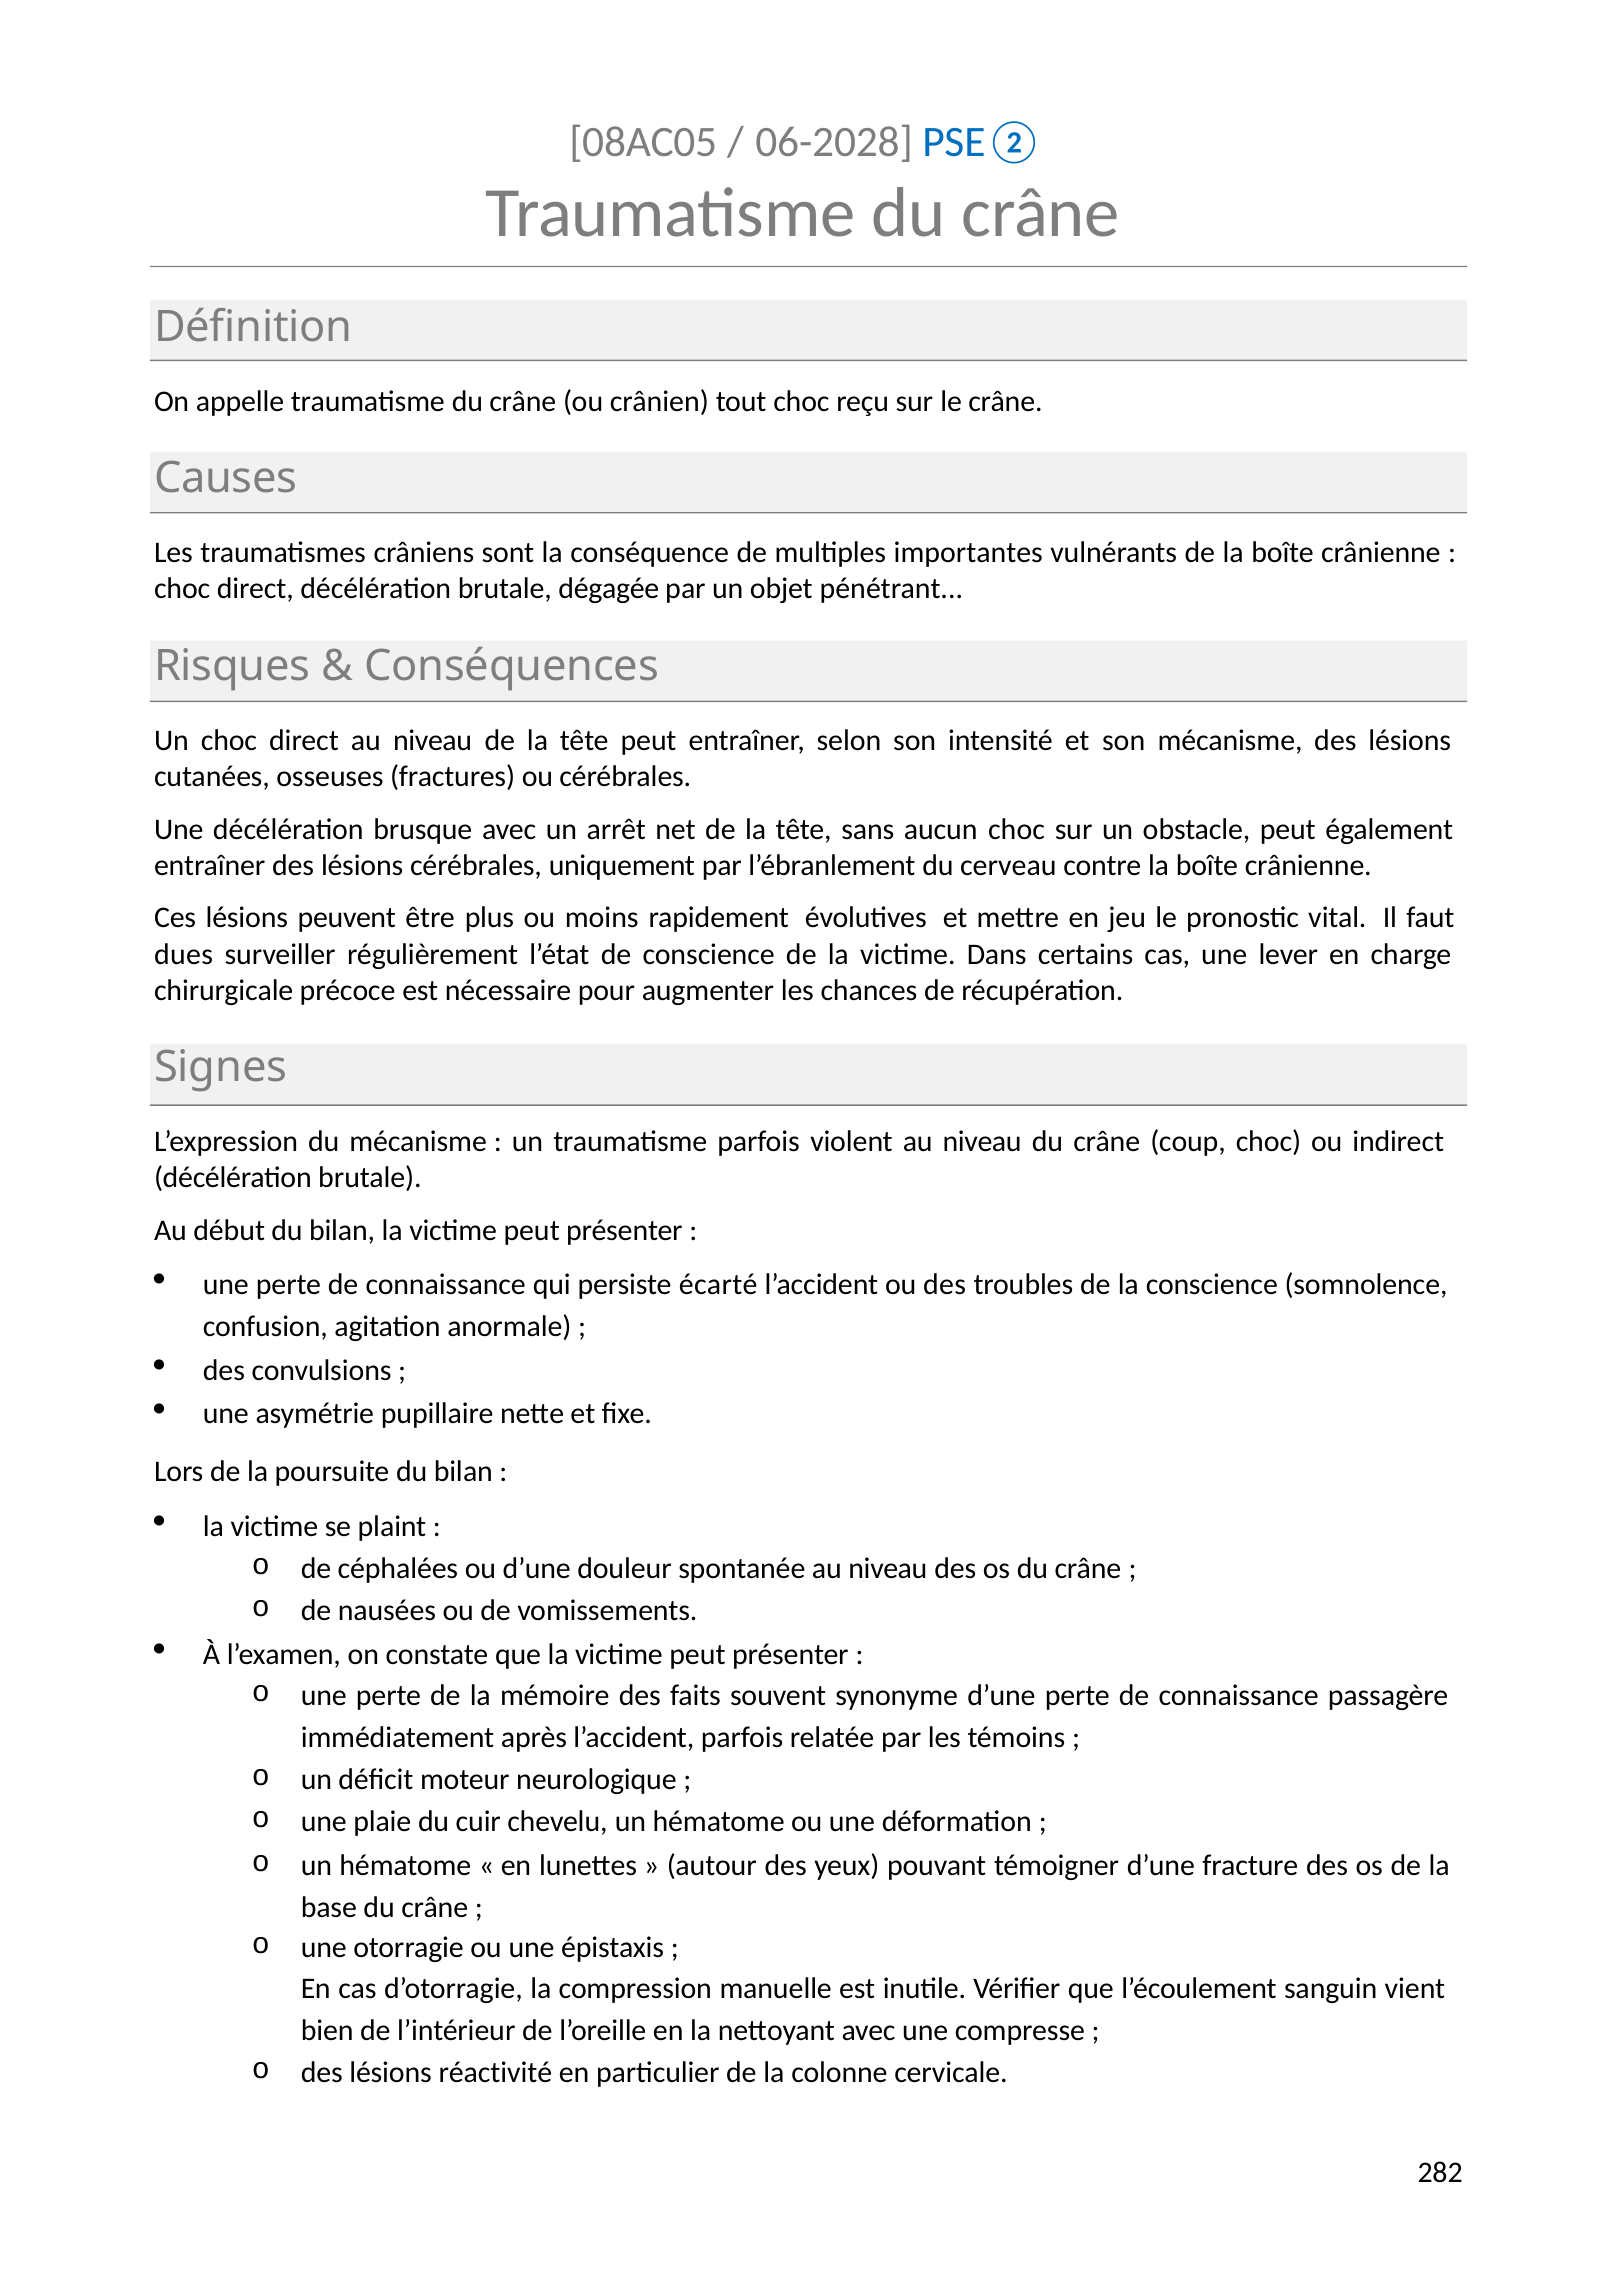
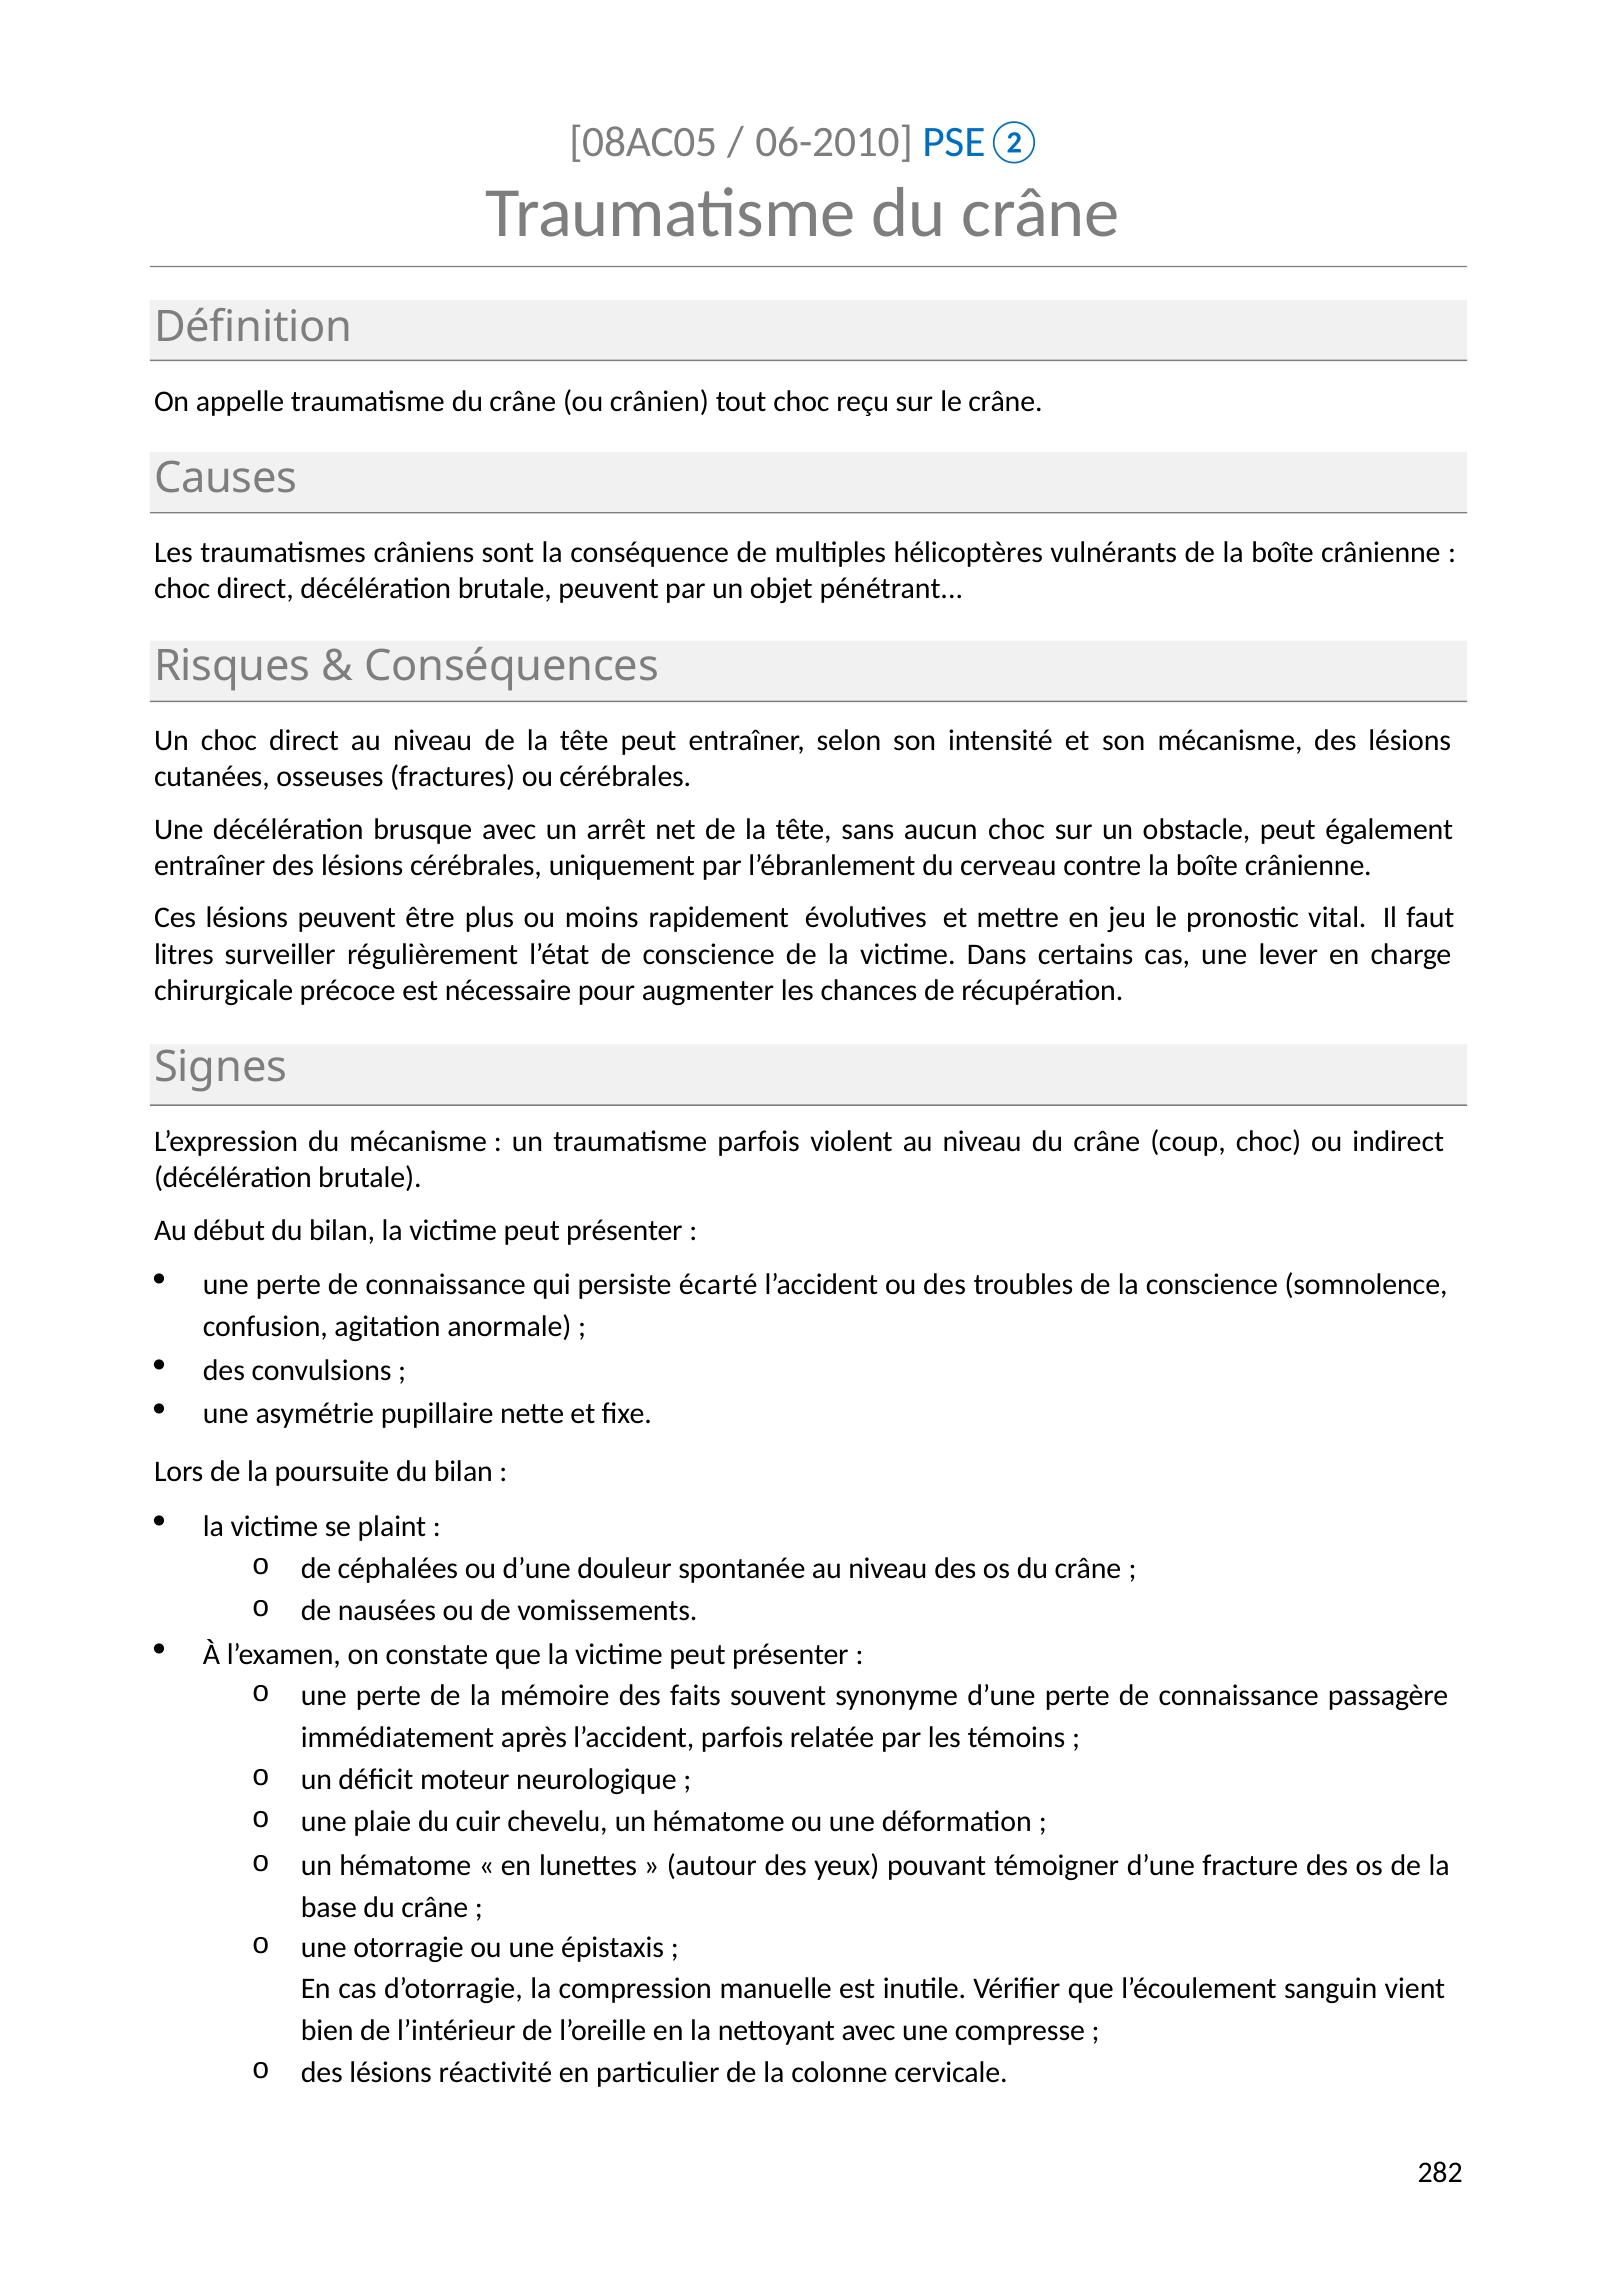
06-2028: 06-2028 -> 06-2010
importantes: importantes -> hélicoptères
brutale dégagée: dégagée -> peuvent
dues: dues -> litres
